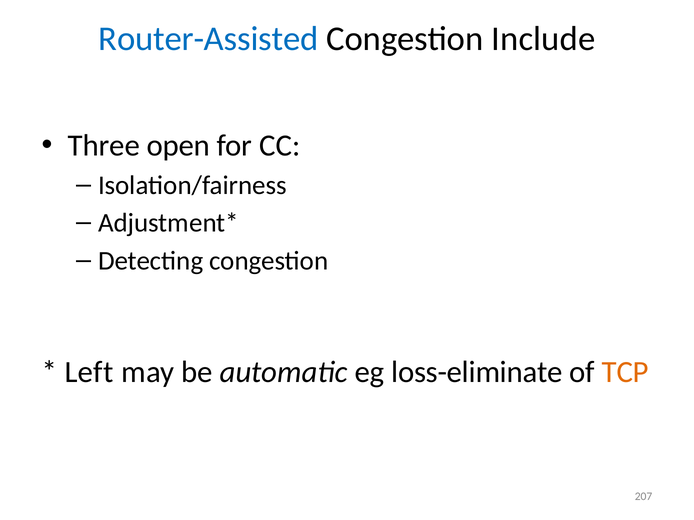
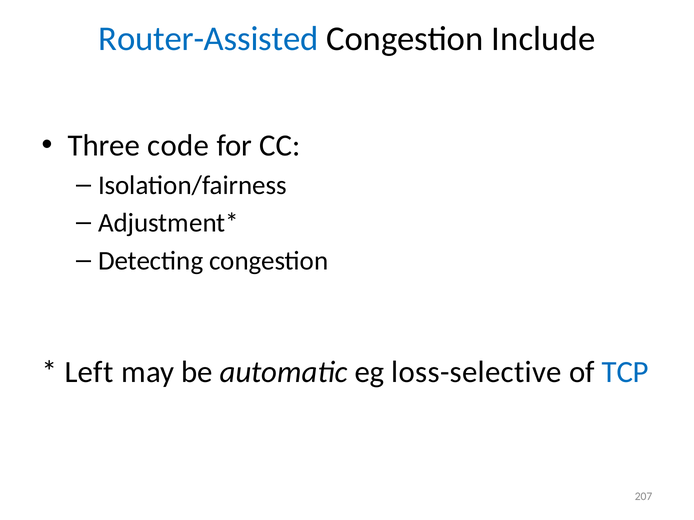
open: open -> code
loss-eliminate: loss-eliminate -> loss-selective
TCP colour: orange -> blue
